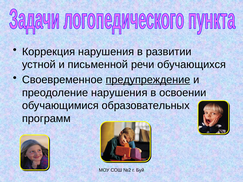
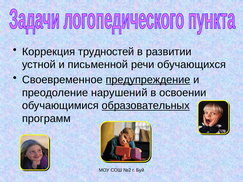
Коррекция нарушения: нарушения -> трудностей
преодоление нарушения: нарушения -> нарушений
образовательных underline: none -> present
